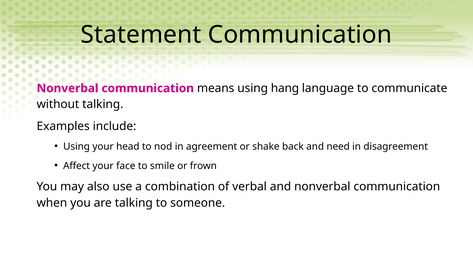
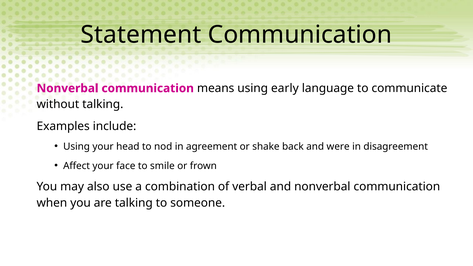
hang: hang -> early
need: need -> were
